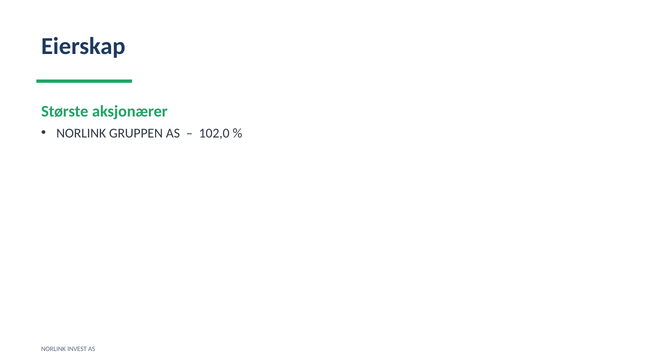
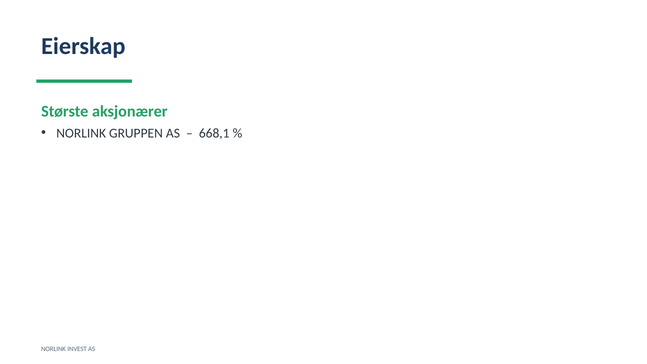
102,0: 102,0 -> 668,1
